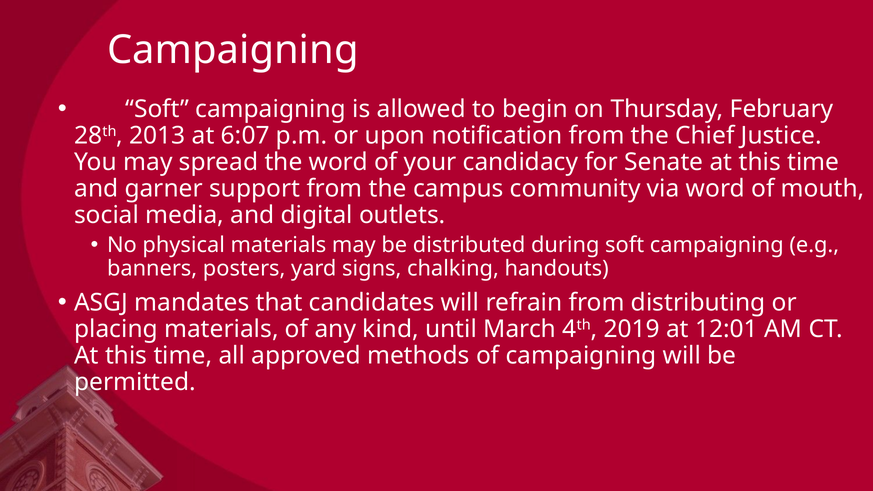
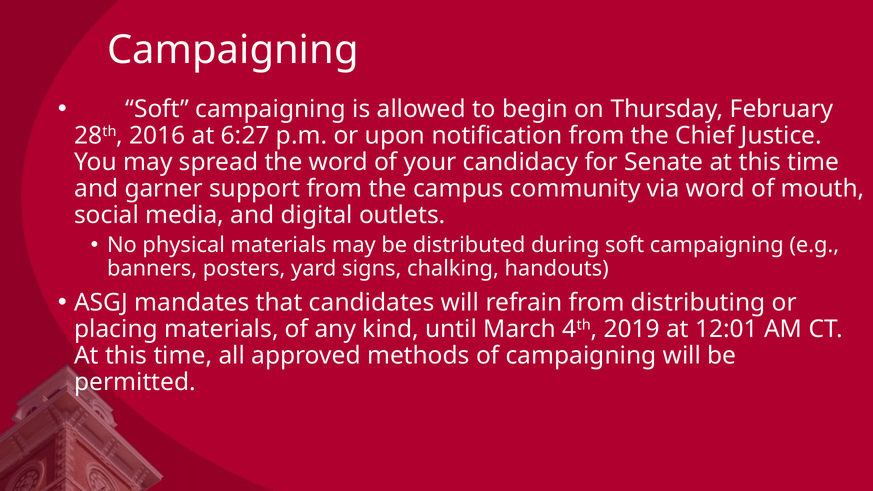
2013: 2013 -> 2016
6:07: 6:07 -> 6:27
